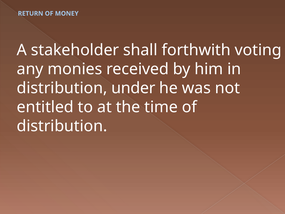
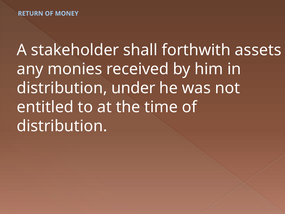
voting: voting -> assets
